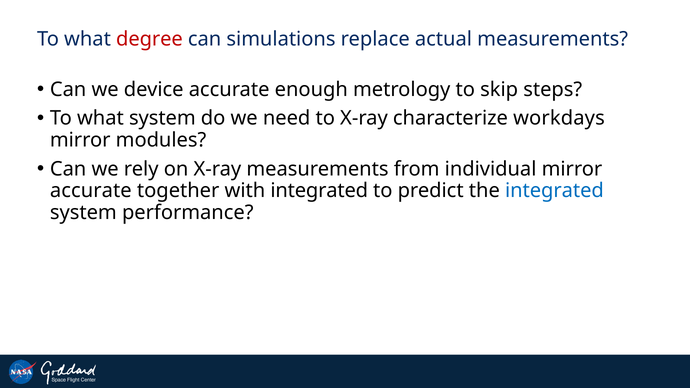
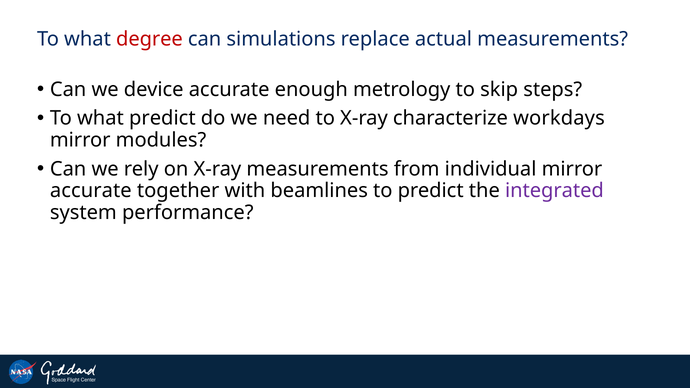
what system: system -> predict
with integrated: integrated -> beamlines
integrated at (554, 191) colour: blue -> purple
